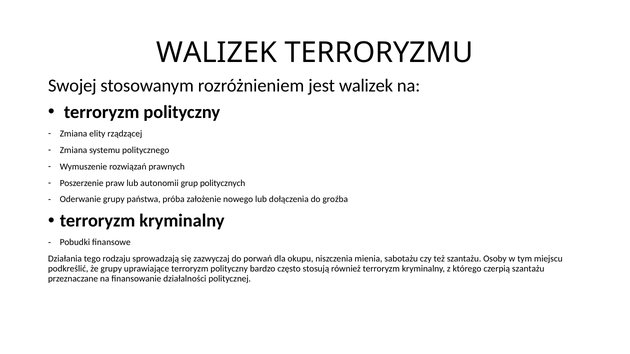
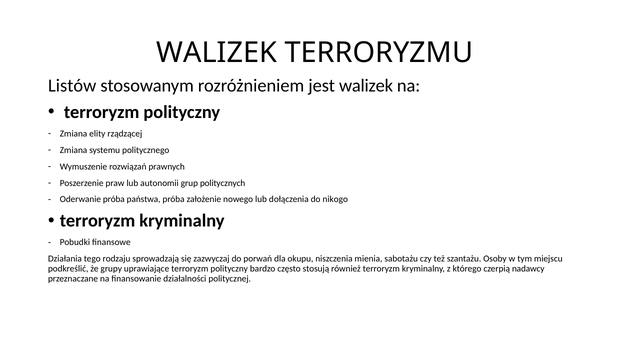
Swojej: Swojej -> Listów
Oderwanie grupy: grupy -> próba
groźba: groźba -> nikogo
czerpią szantażu: szantażu -> nadawcy
